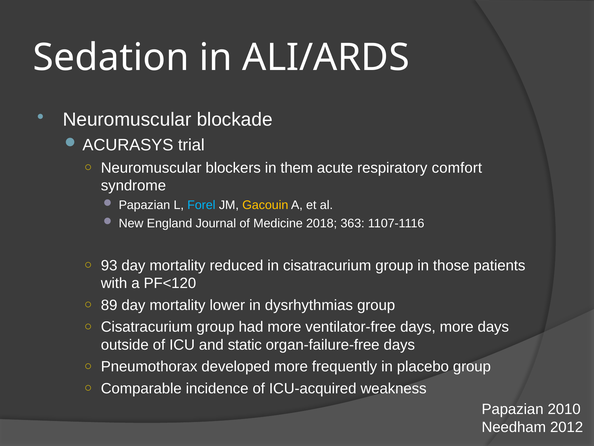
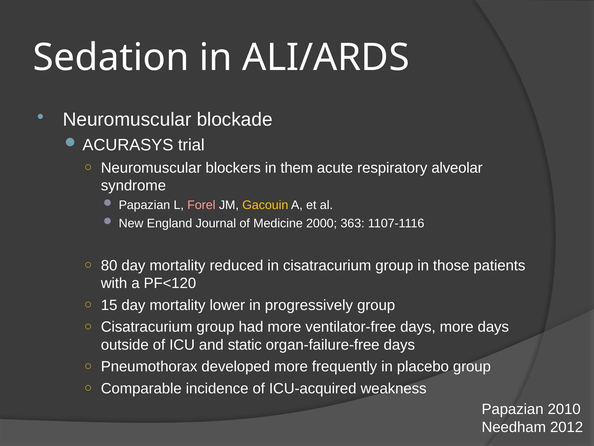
comfort: comfort -> alveolar
Forel colour: light blue -> pink
2018: 2018 -> 2000
93: 93 -> 80
89: 89 -> 15
dysrhythmias: dysrhythmias -> progressively
